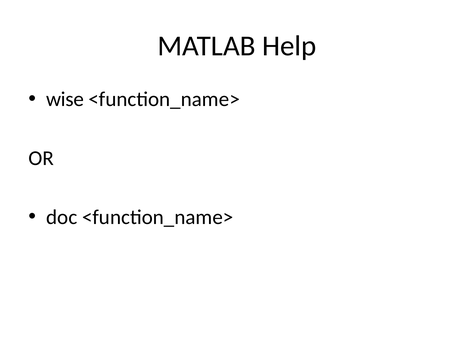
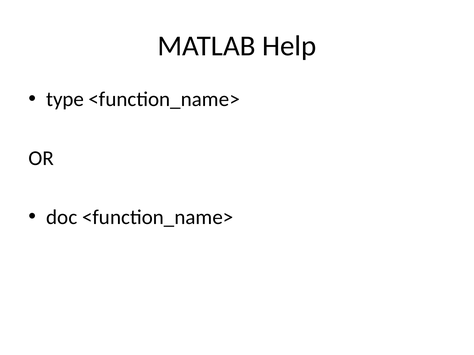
wise: wise -> type
